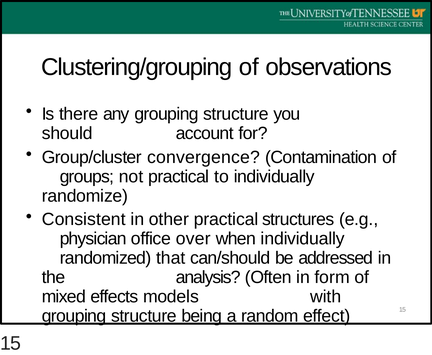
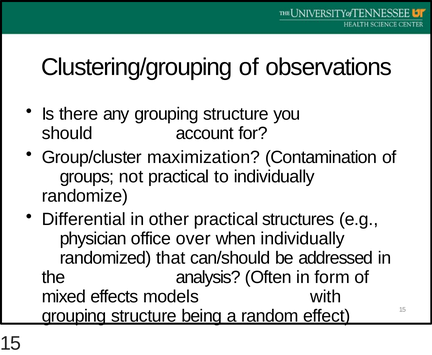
convergence: convergence -> maximization
Consistent: Consistent -> Differential
